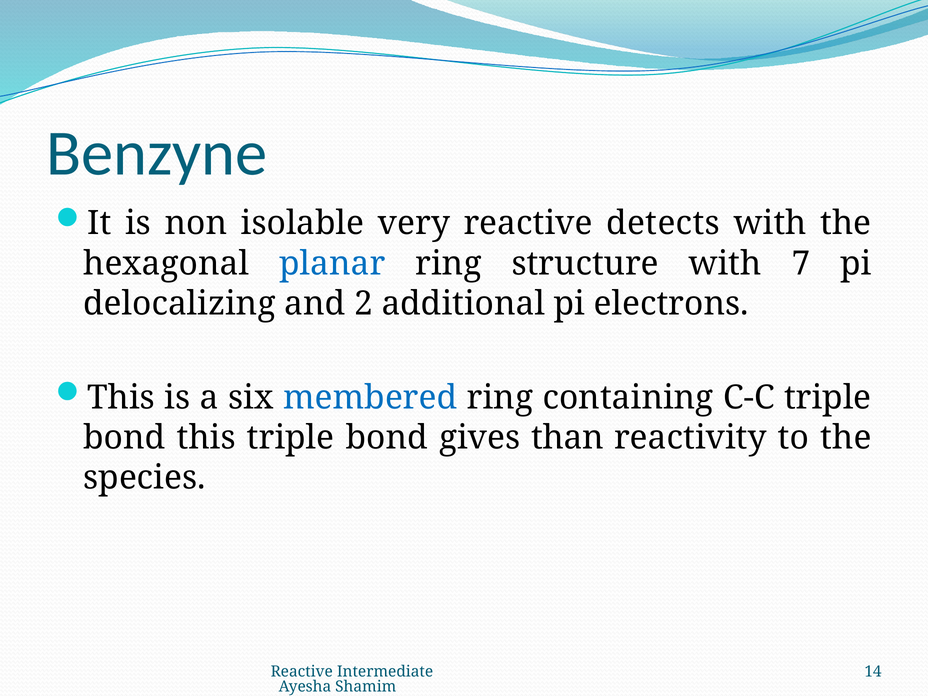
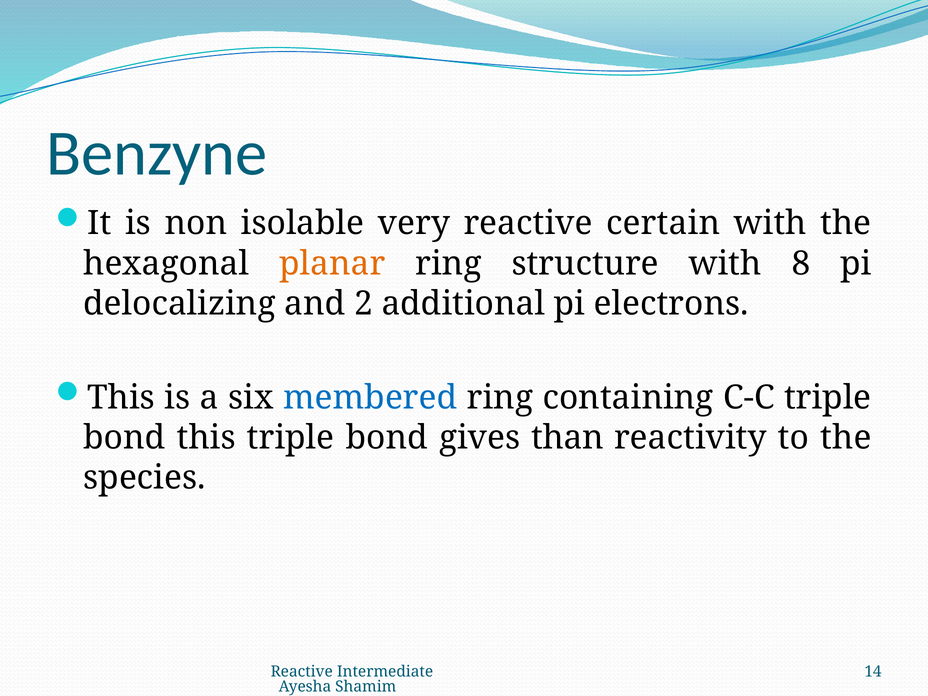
detects: detects -> certain
planar colour: blue -> orange
7: 7 -> 8
